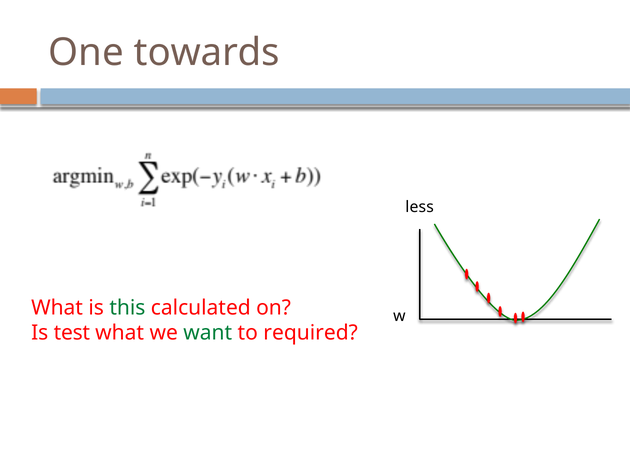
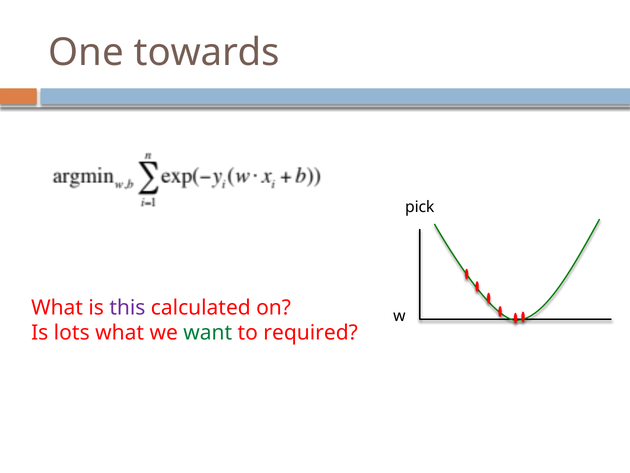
less: less -> pick
this colour: green -> purple
test: test -> lots
